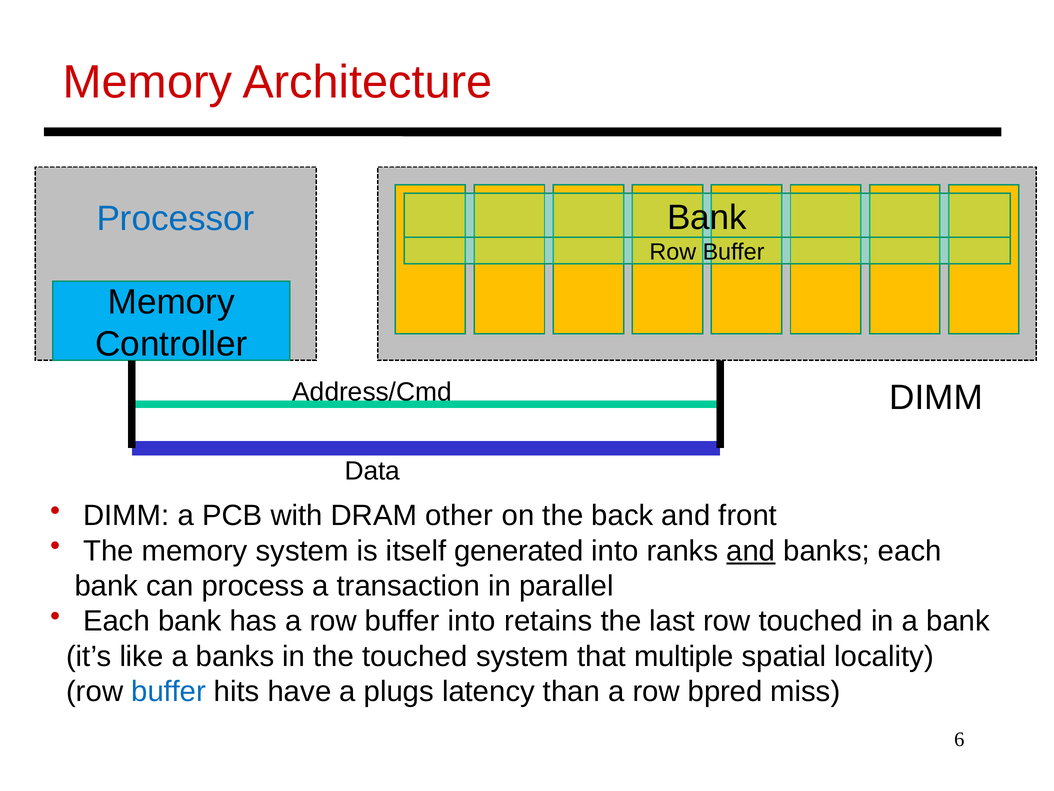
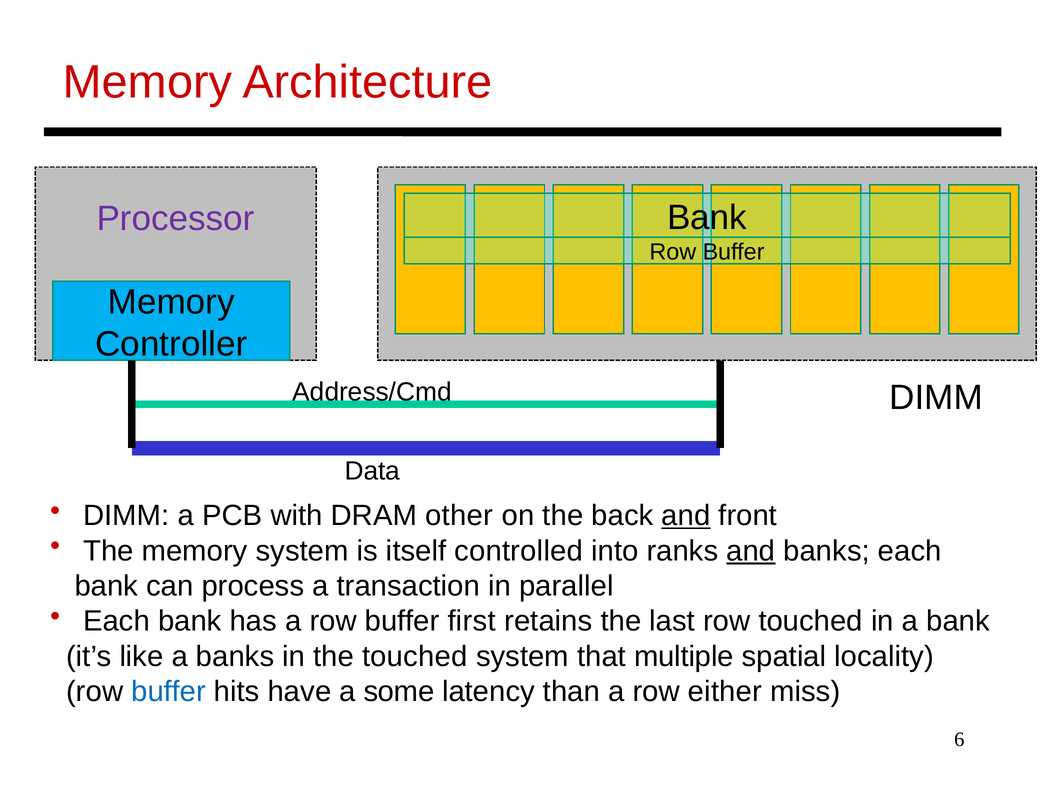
Processor colour: blue -> purple
and at (686, 515) underline: none -> present
generated: generated -> controlled
buffer into: into -> first
plugs: plugs -> some
bpred: bpred -> either
